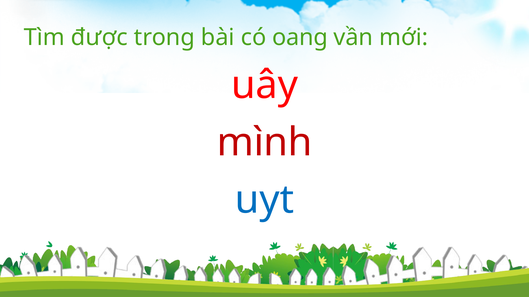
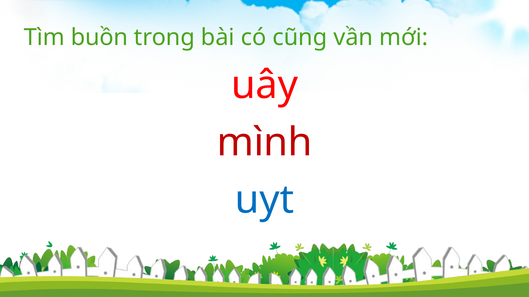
được: được -> buồn
oang: oang -> cũng
